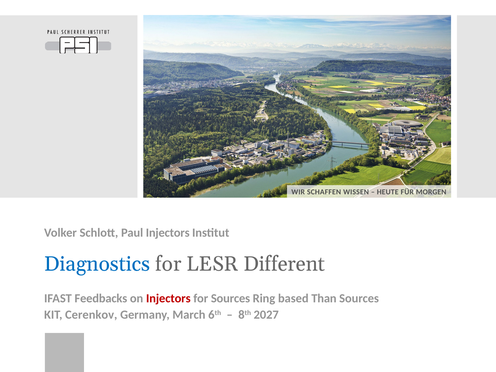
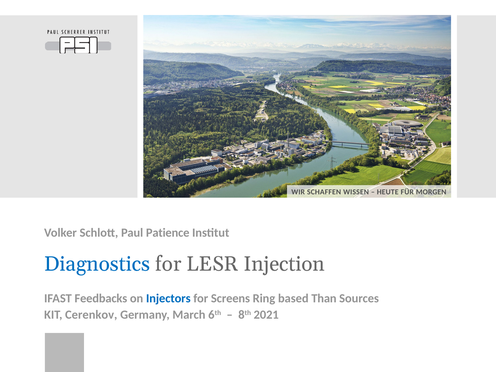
Paul Injectors: Injectors -> Patience
Different: Different -> Injection
Injectors at (168, 298) colour: red -> blue
for Sources: Sources -> Screens
2027: 2027 -> 2021
